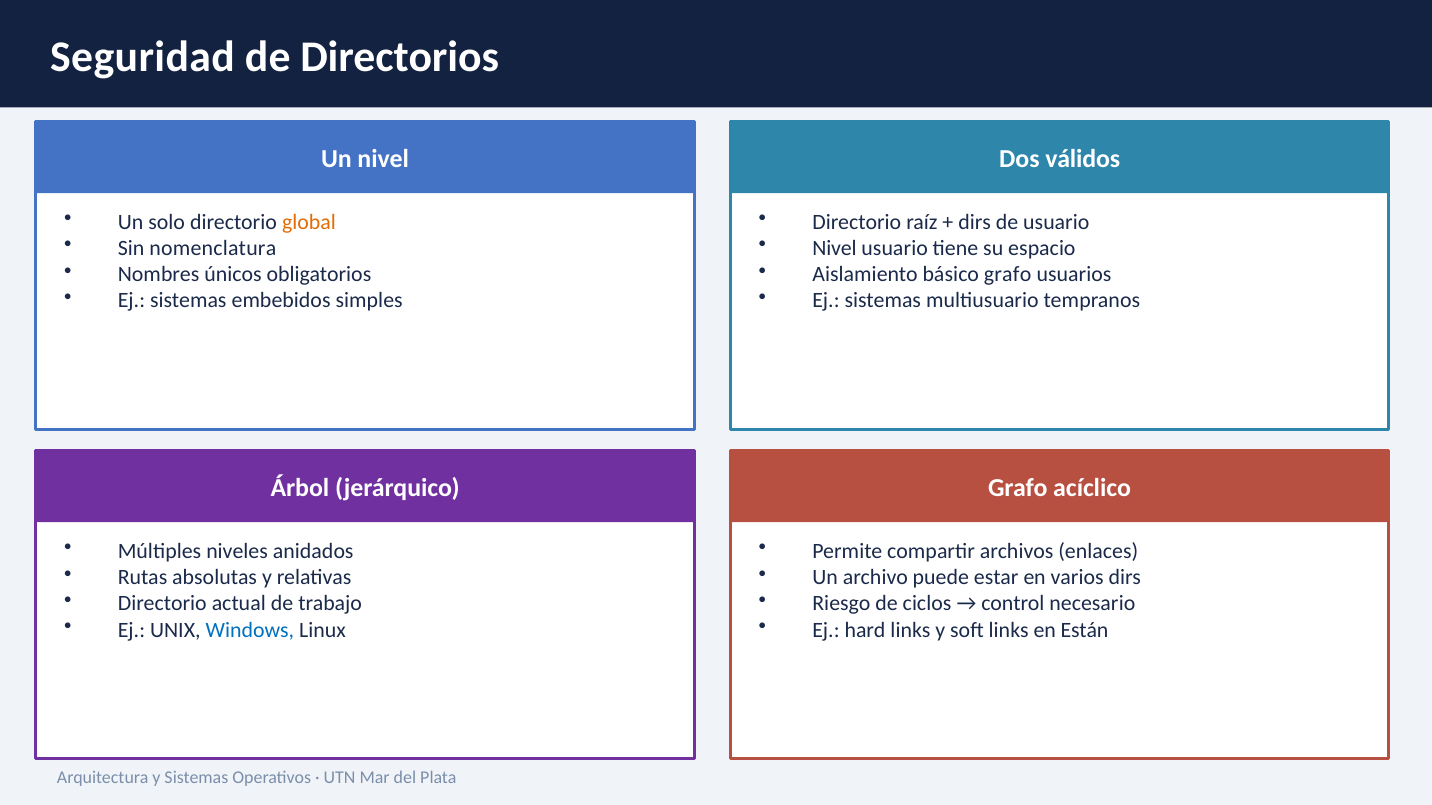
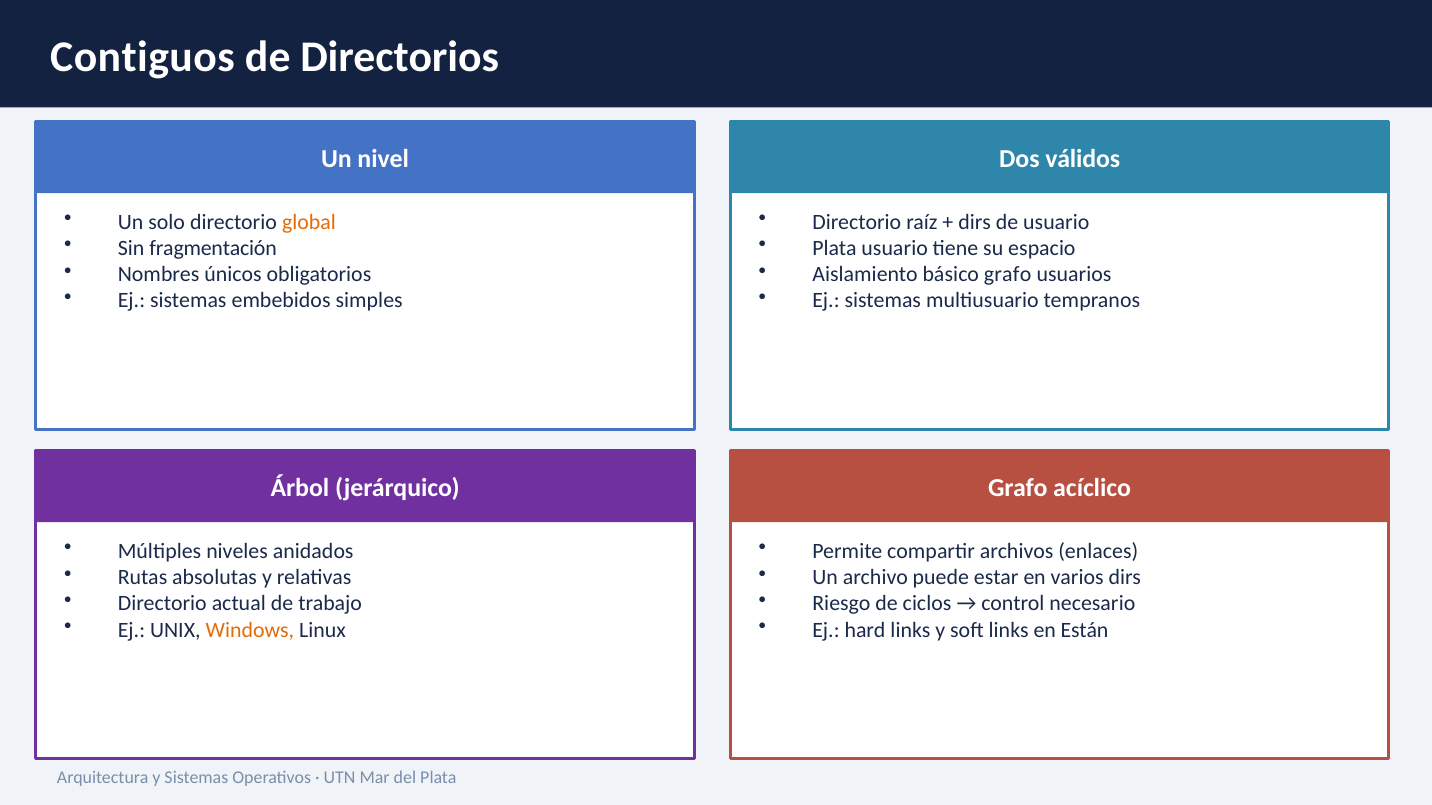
Seguridad: Seguridad -> Contiguos
nomenclatura: nomenclatura -> fragmentación
Nivel at (835, 248): Nivel -> Plata
Windows colour: blue -> orange
